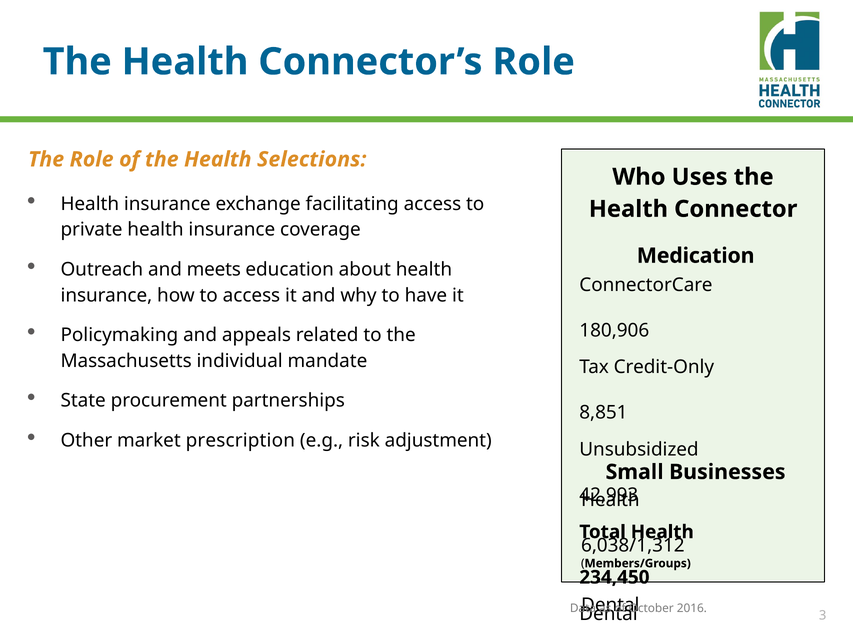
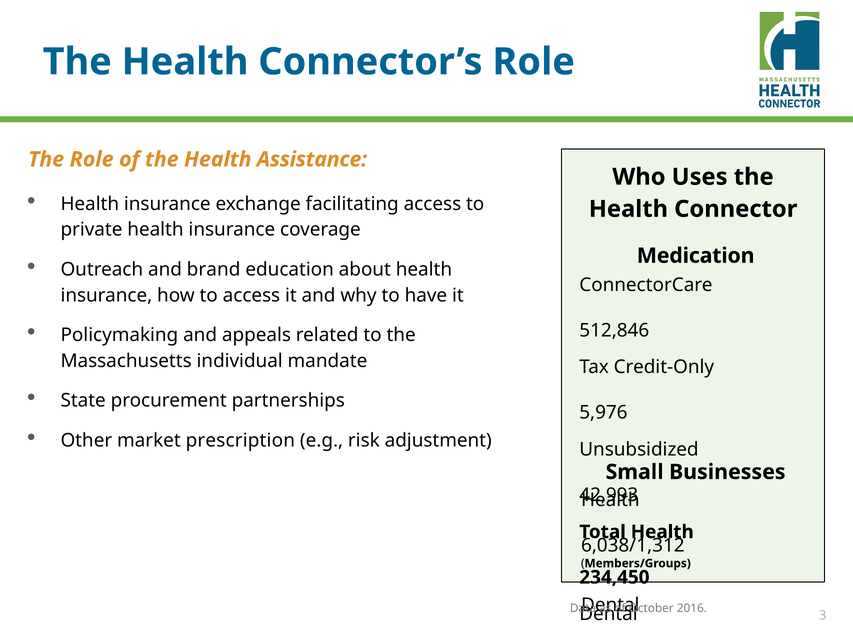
Selections: Selections -> Assistance
meets: meets -> brand
180,906: 180,906 -> 512,846
8,851: 8,851 -> 5,976
